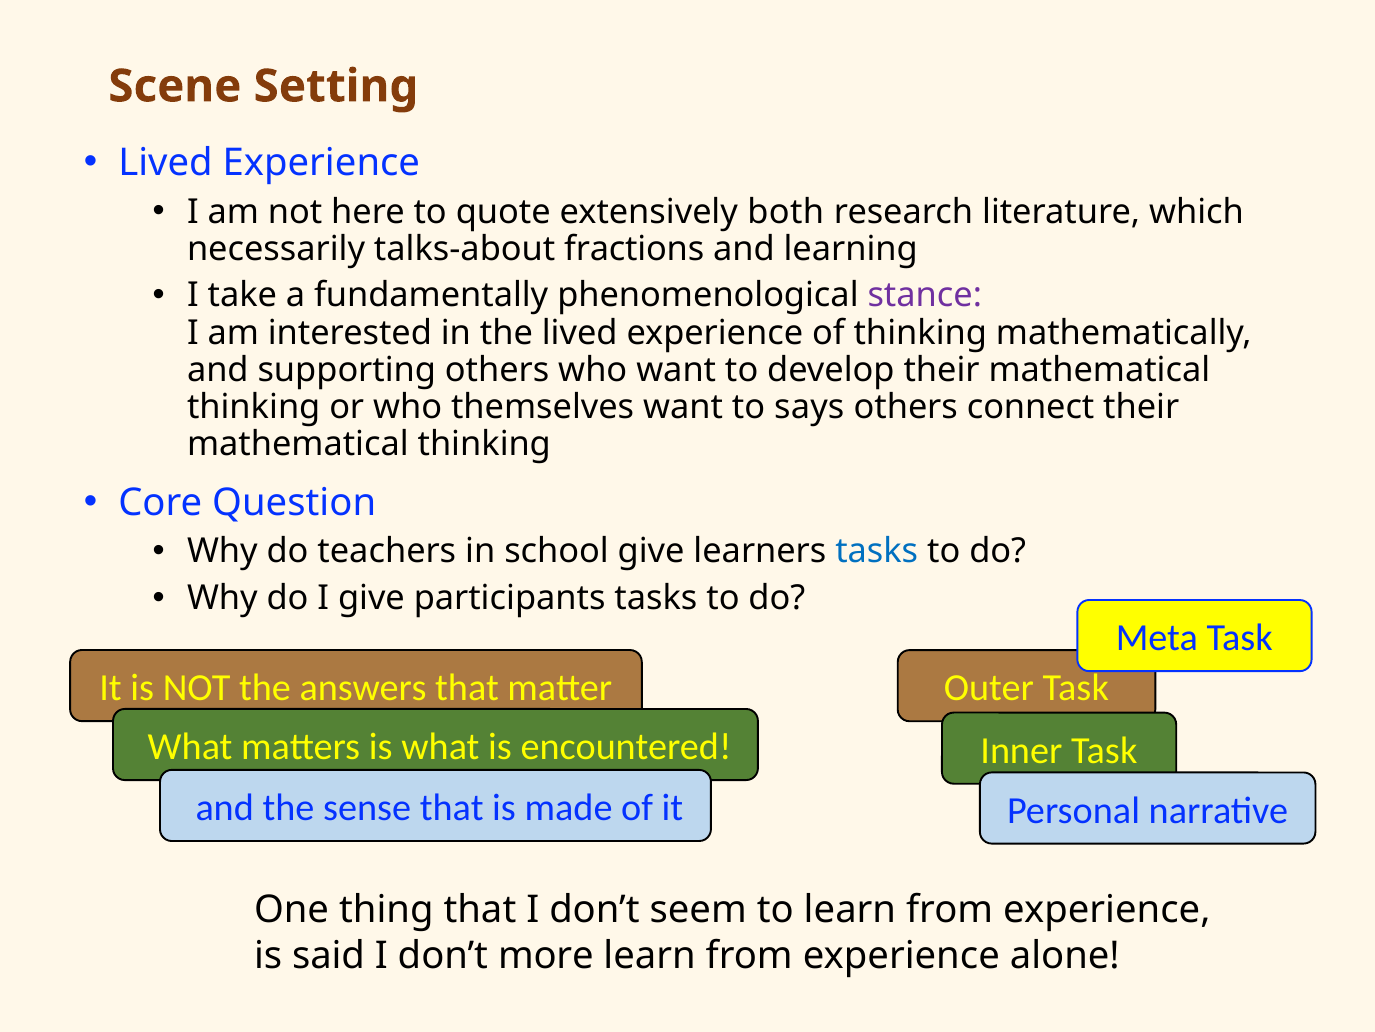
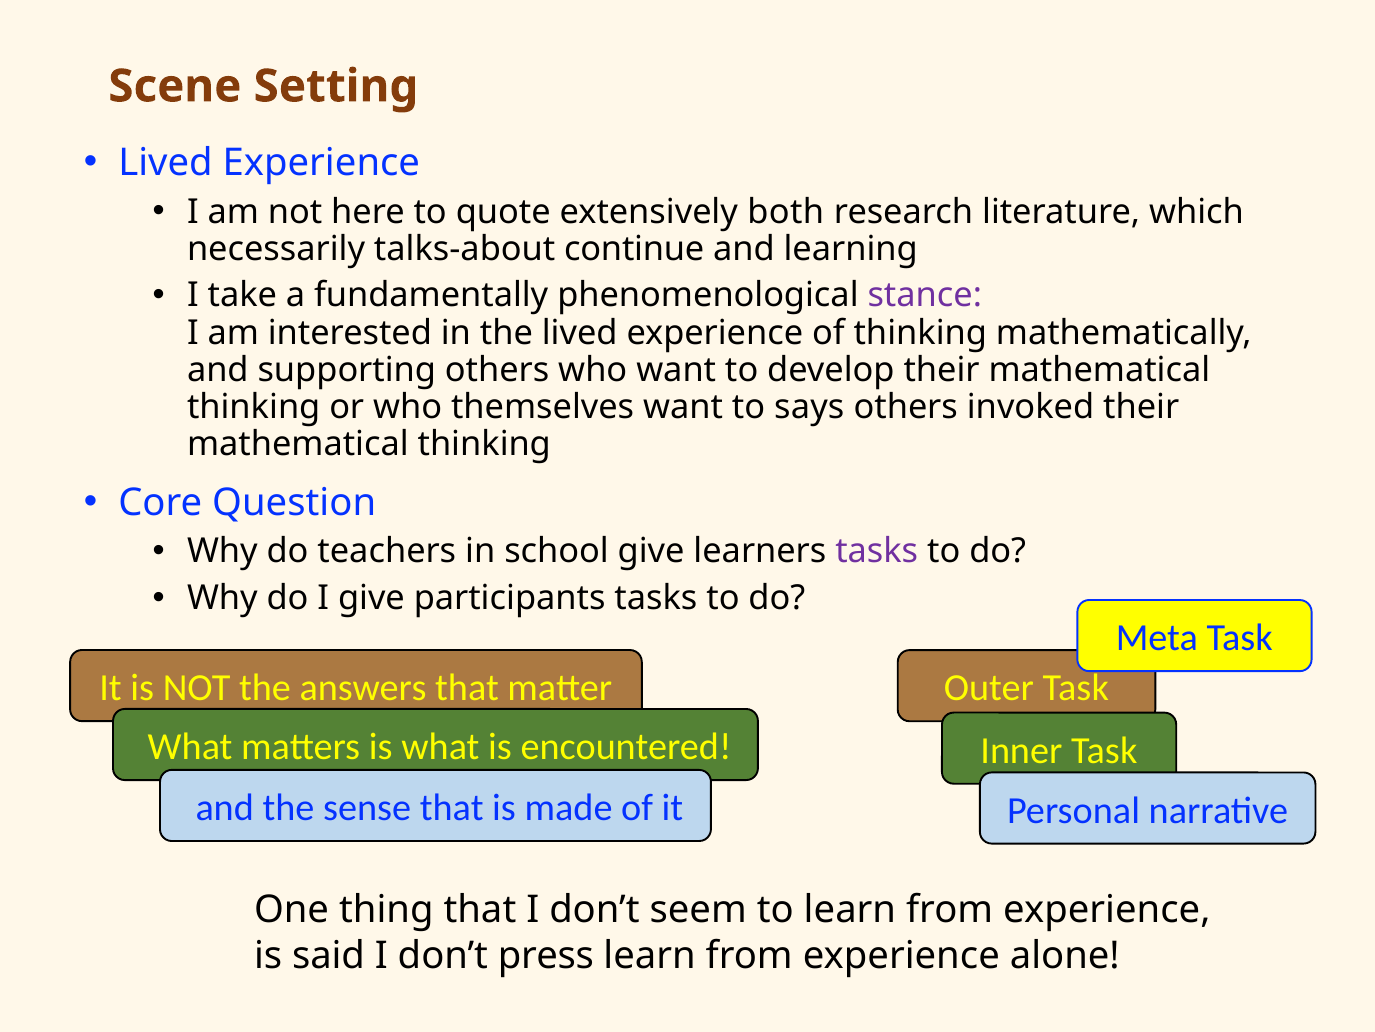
fractions: fractions -> continue
connect: connect -> invoked
tasks at (877, 551) colour: blue -> purple
more: more -> press
